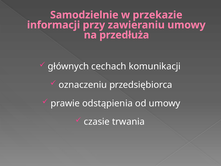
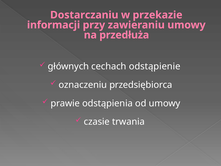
Samodzielnie: Samodzielnie -> Dostarczaniu
komunikacji: komunikacji -> odstąpienie
